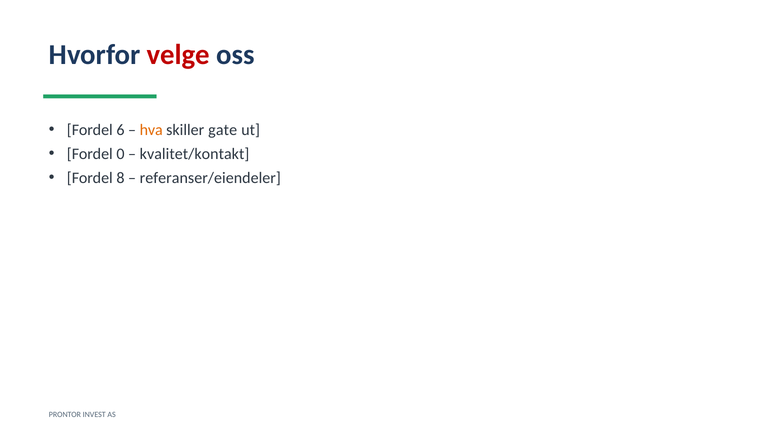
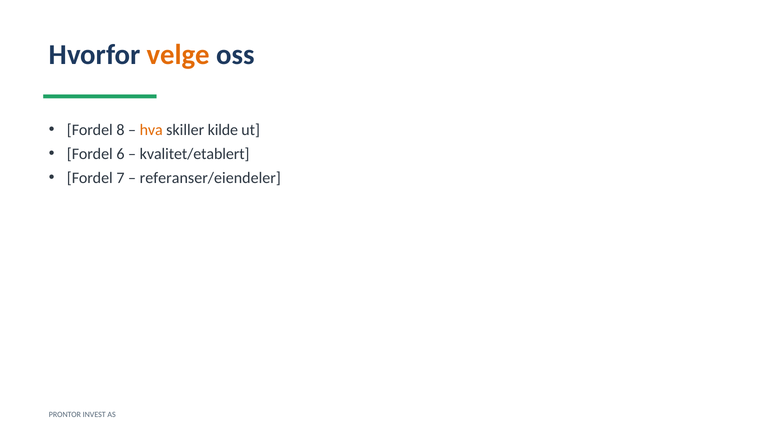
velge colour: red -> orange
6: 6 -> 8
gate: gate -> kilde
0: 0 -> 6
kvalitet/kontakt: kvalitet/kontakt -> kvalitet/etablert
8: 8 -> 7
